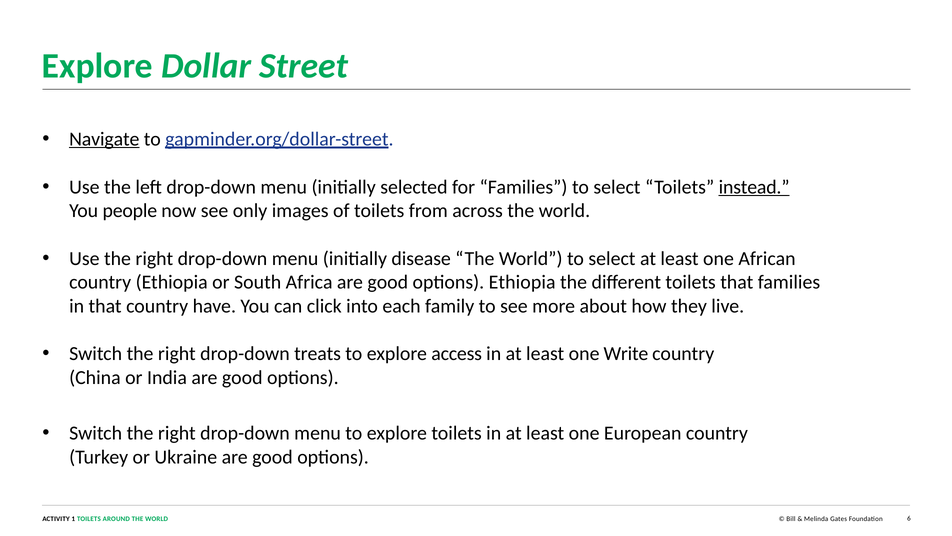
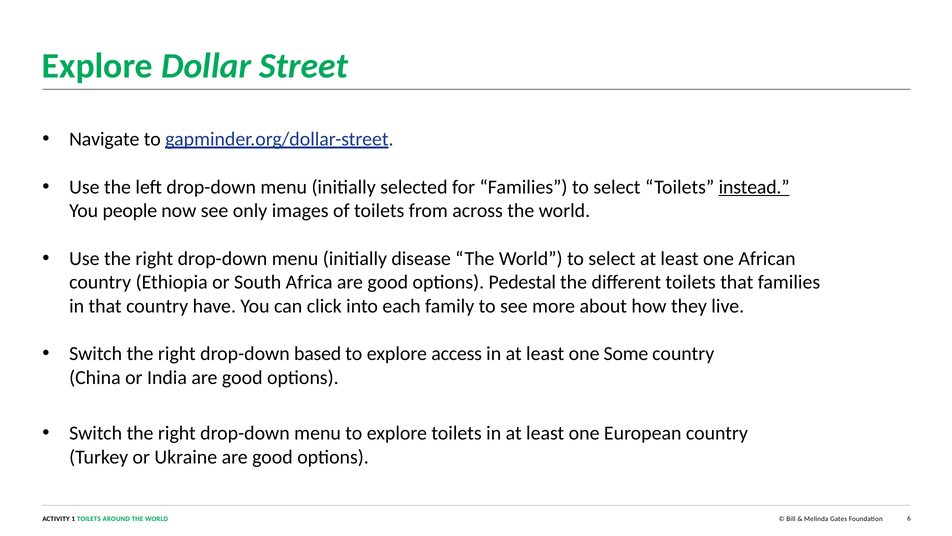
Navigate underline: present -> none
options Ethiopia: Ethiopia -> Pedestal
treats: treats -> based
Write: Write -> Some
